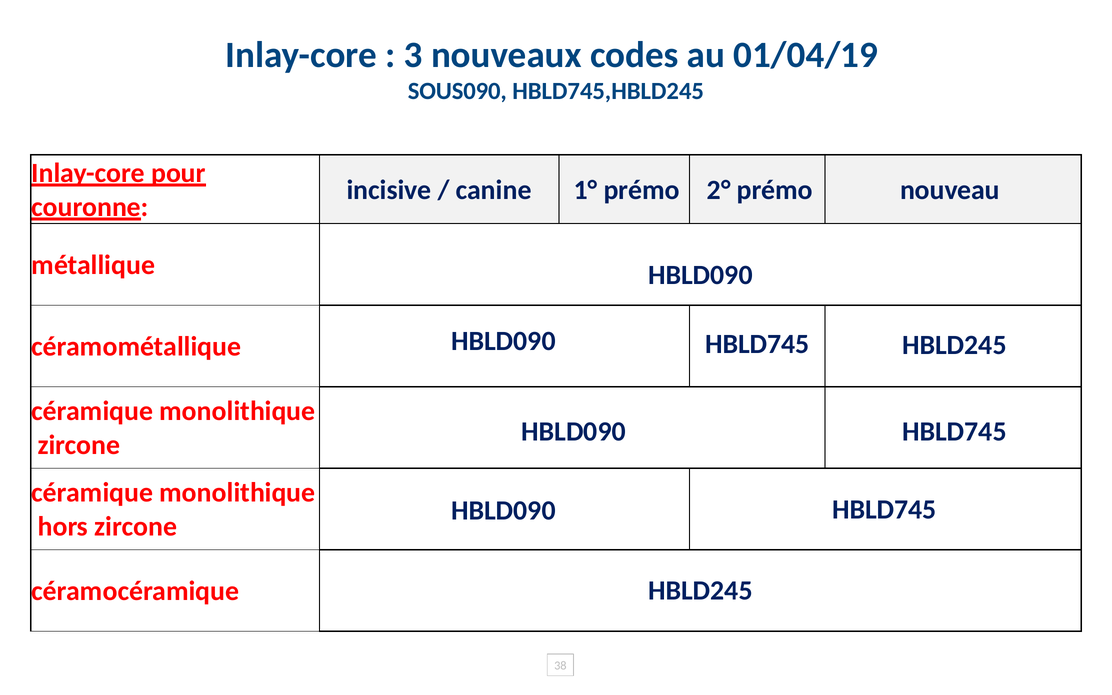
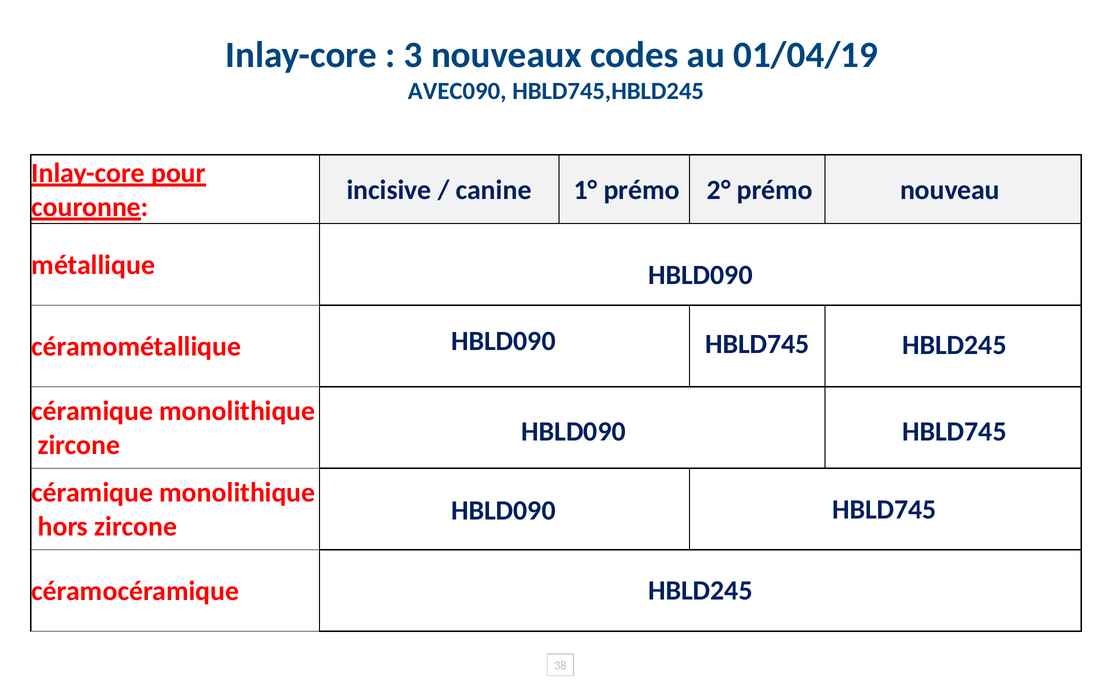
SOUS090: SOUS090 -> AVEC090
